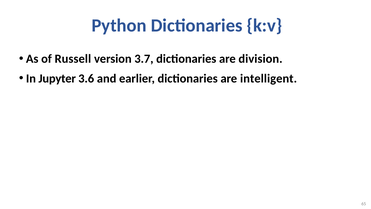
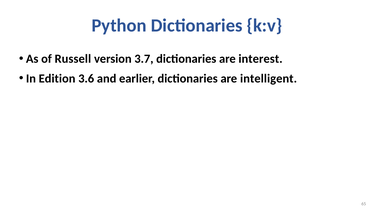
division: division -> interest
Jupyter: Jupyter -> Edition
